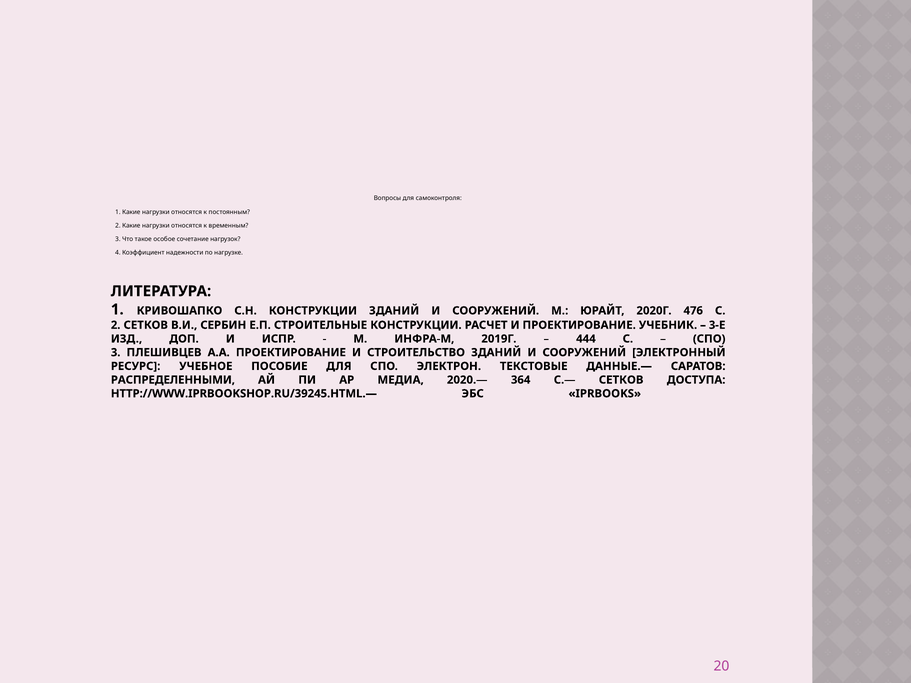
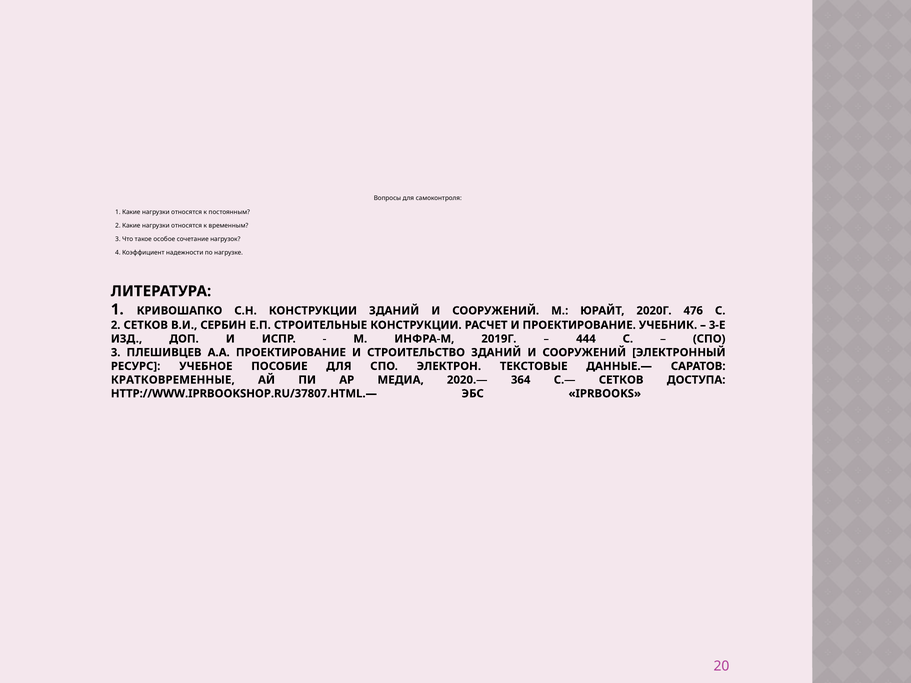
РАСПРЕДЕЛЕННЫМИ: РАСПРЕДЕЛЕННЫМИ -> КРАТКОВРЕМЕННЫЕ
HTTP://WWW.IPRBOOKSHOP.RU/39245.HTML.—: HTTP://WWW.IPRBOOKSHOP.RU/39245.HTML.— -> HTTP://WWW.IPRBOOKSHOP.RU/37807.HTML.—
